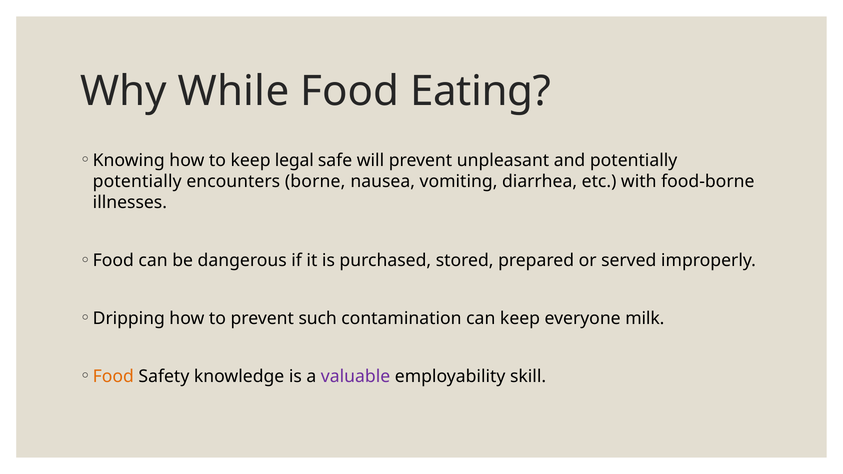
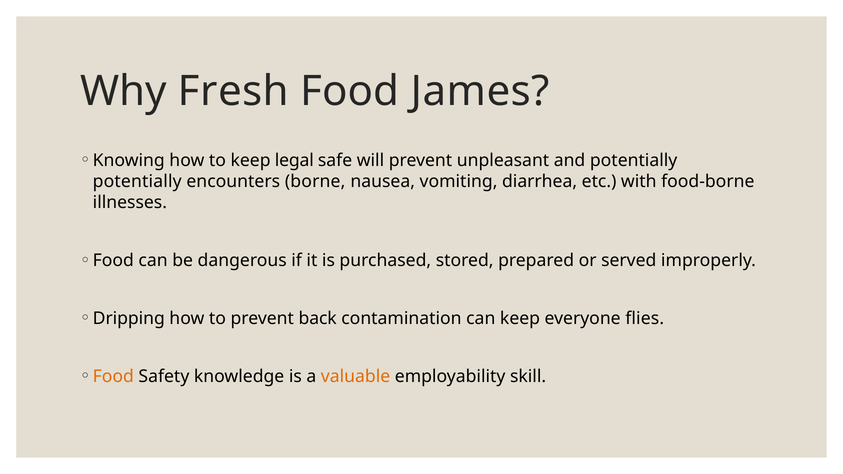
While: While -> Fresh
Eating: Eating -> James
such: such -> back
milk: milk -> flies
valuable colour: purple -> orange
